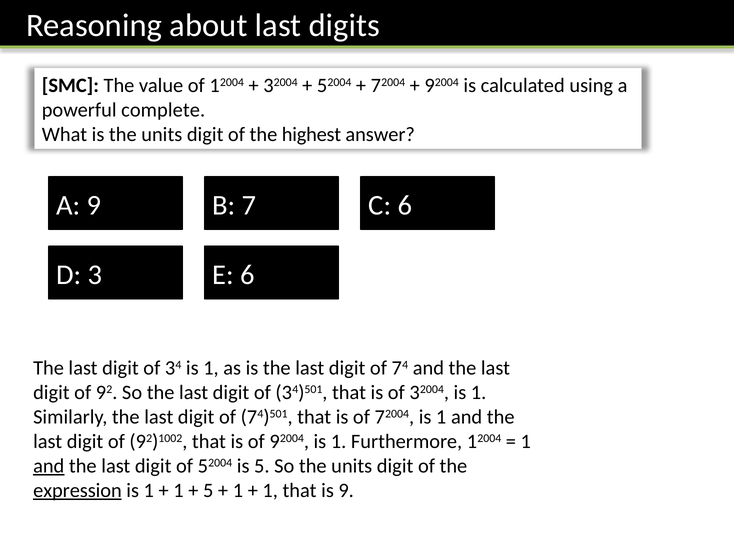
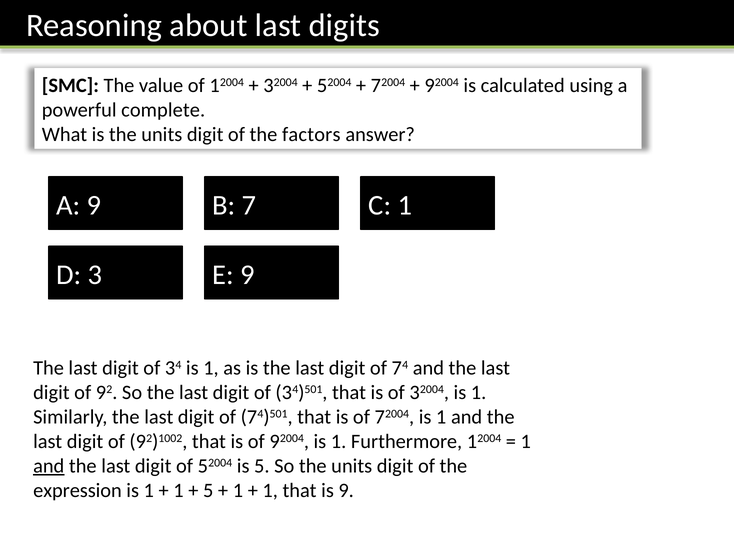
highest: highest -> factors
C 6: 6 -> 1
E 6: 6 -> 9
expression underline: present -> none
